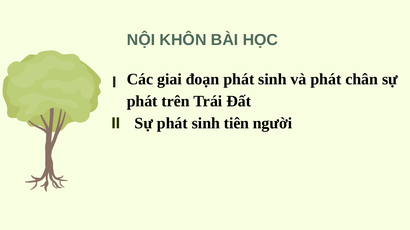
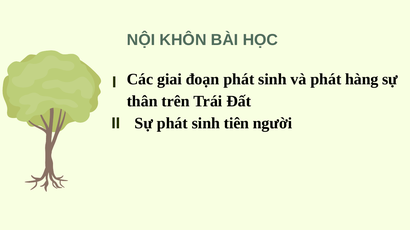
chân: chân -> hàng
phát at (142, 101): phát -> thân
